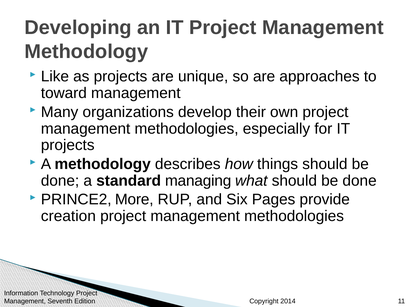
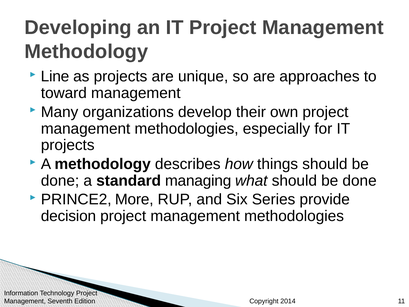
Like: Like -> Line
Pages: Pages -> Series
creation: creation -> decision
